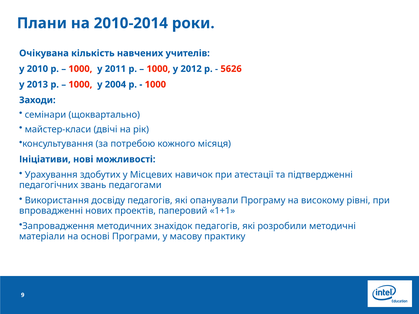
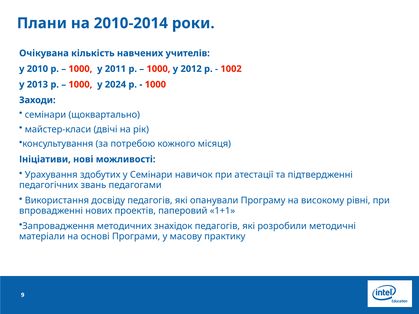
5626: 5626 -> 1002
2004: 2004 -> 2024
у Місцевих: Місцевих -> Семінари
